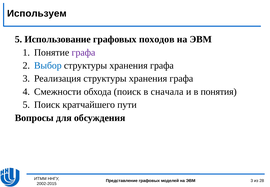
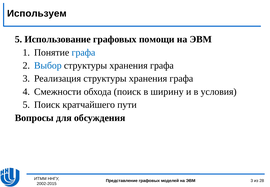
походов: походов -> помощи
графа at (83, 52) colour: purple -> blue
сначала: сначала -> ширину
понятия: понятия -> условия
